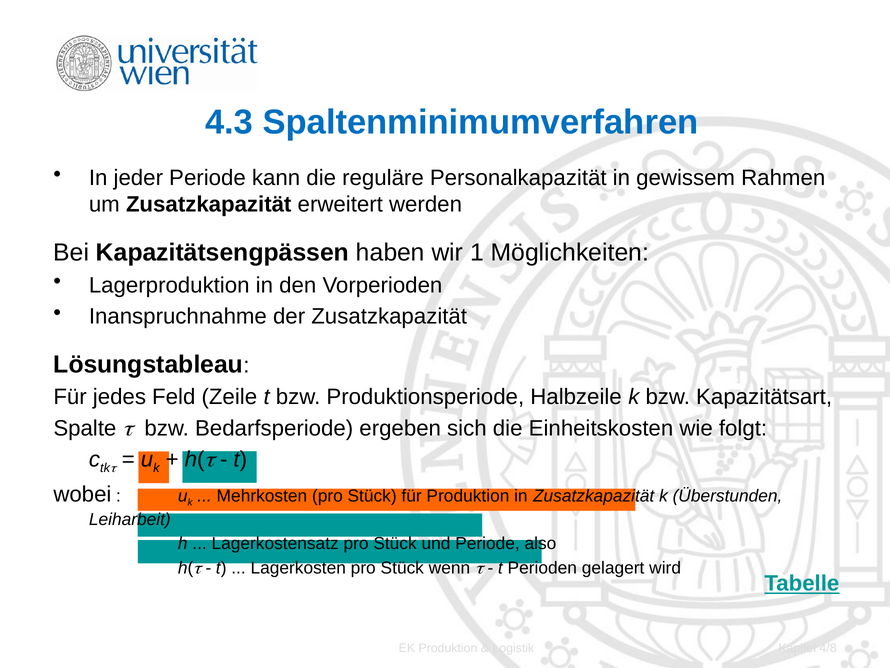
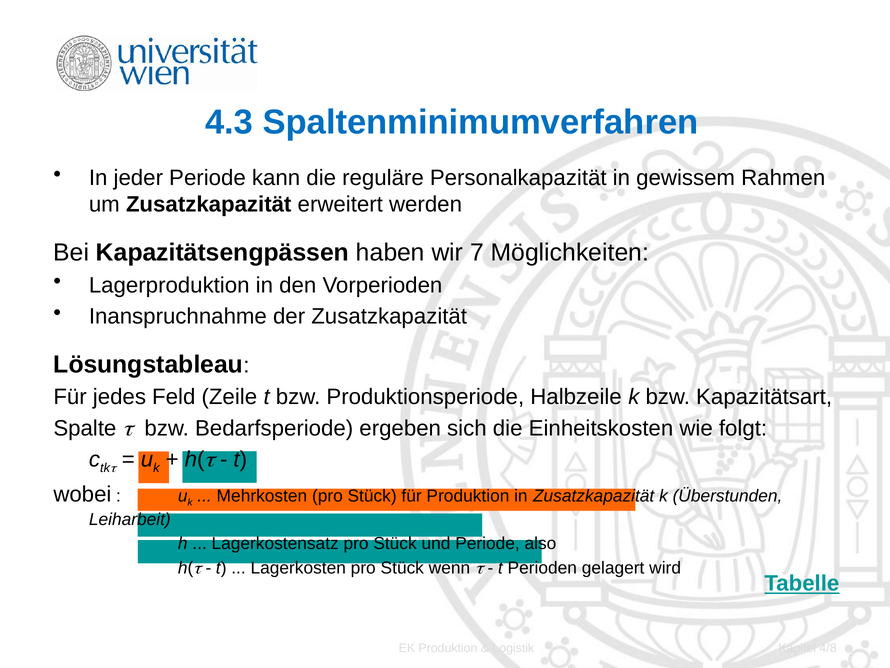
1: 1 -> 7
